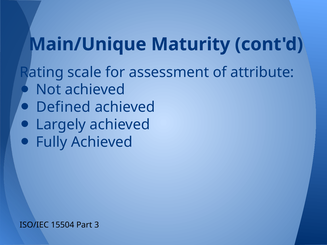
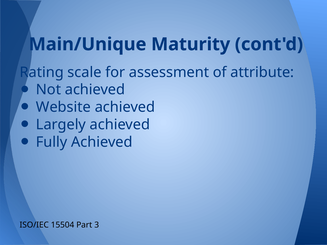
Defined: Defined -> Website
